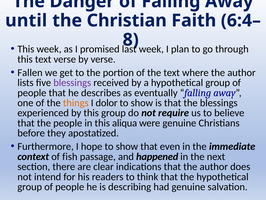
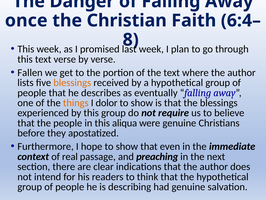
until: until -> once
blessings at (72, 82) colour: purple -> orange
fish: fish -> real
happened: happened -> preaching
